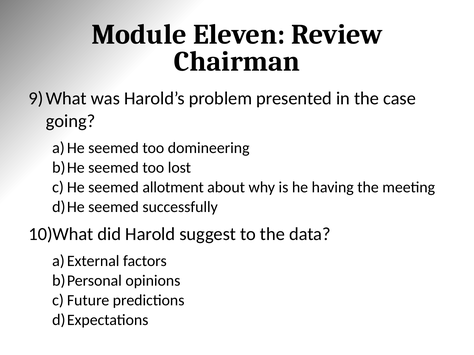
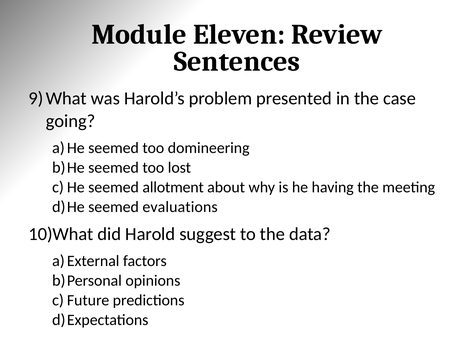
Chairman: Chairman -> Sentences
successfully: successfully -> evaluations
